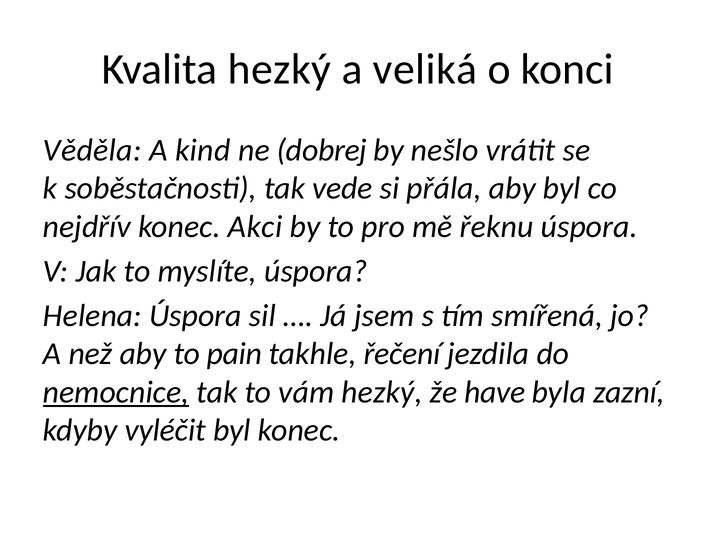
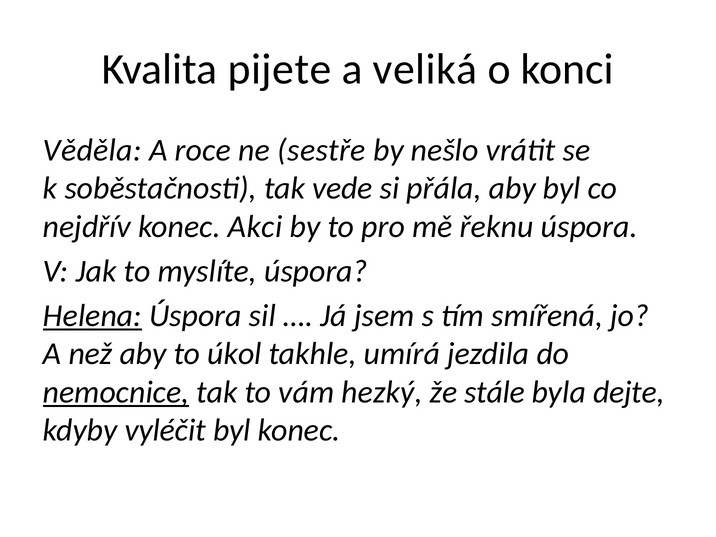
Kvalita hezký: hezký -> pijete
kind: kind -> roce
dobrej: dobrej -> sestře
Helena underline: none -> present
pain: pain -> úkol
řečení: řečení -> umírá
have: have -> stále
zazní: zazní -> dejte
